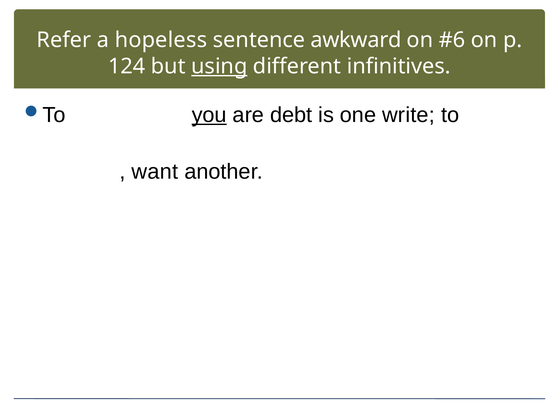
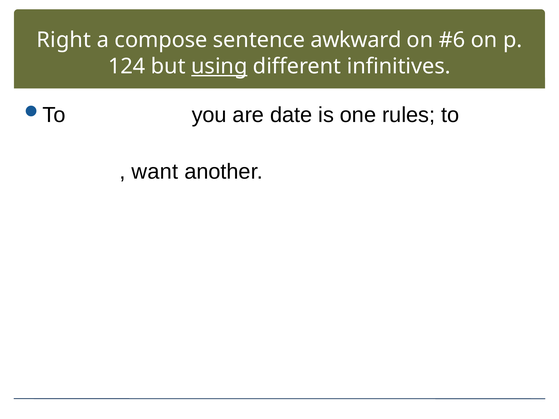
Refer: Refer -> Right
hopeless: hopeless -> compose
you underline: present -> none
debt: debt -> date
write: write -> rules
